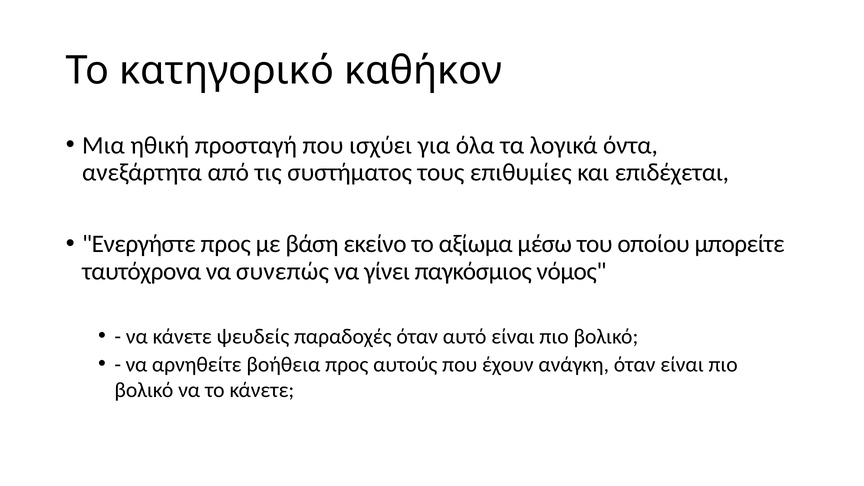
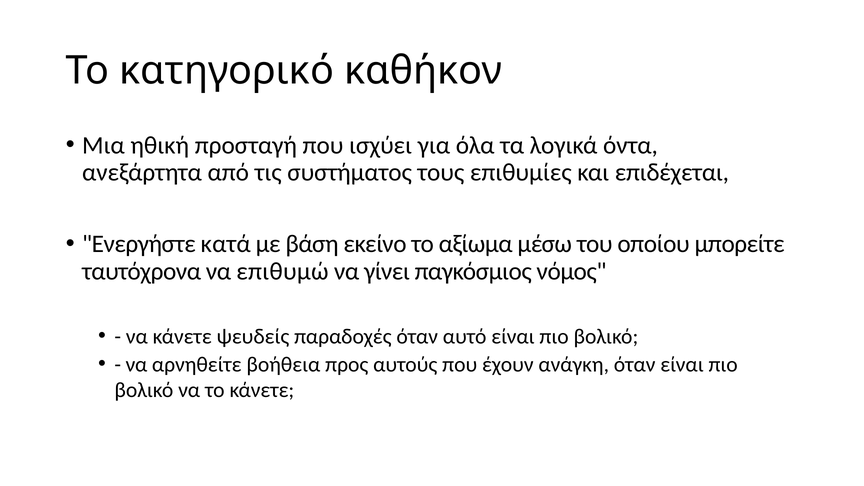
Ενεργήστε προς: προς -> κατά
συνεπώς: συνεπώς -> επιθυμώ
